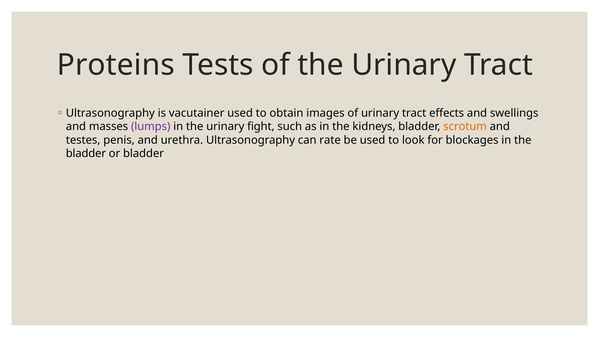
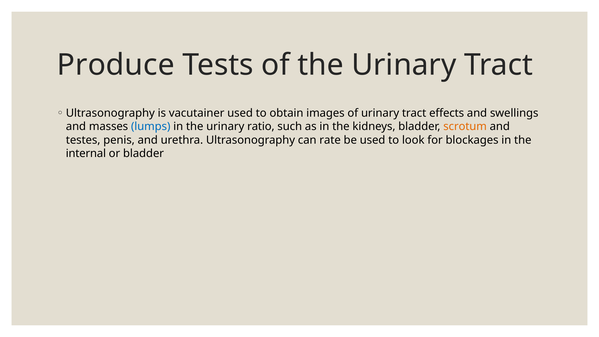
Proteins: Proteins -> Produce
lumps colour: purple -> blue
fight: fight -> ratio
bladder at (86, 154): bladder -> internal
